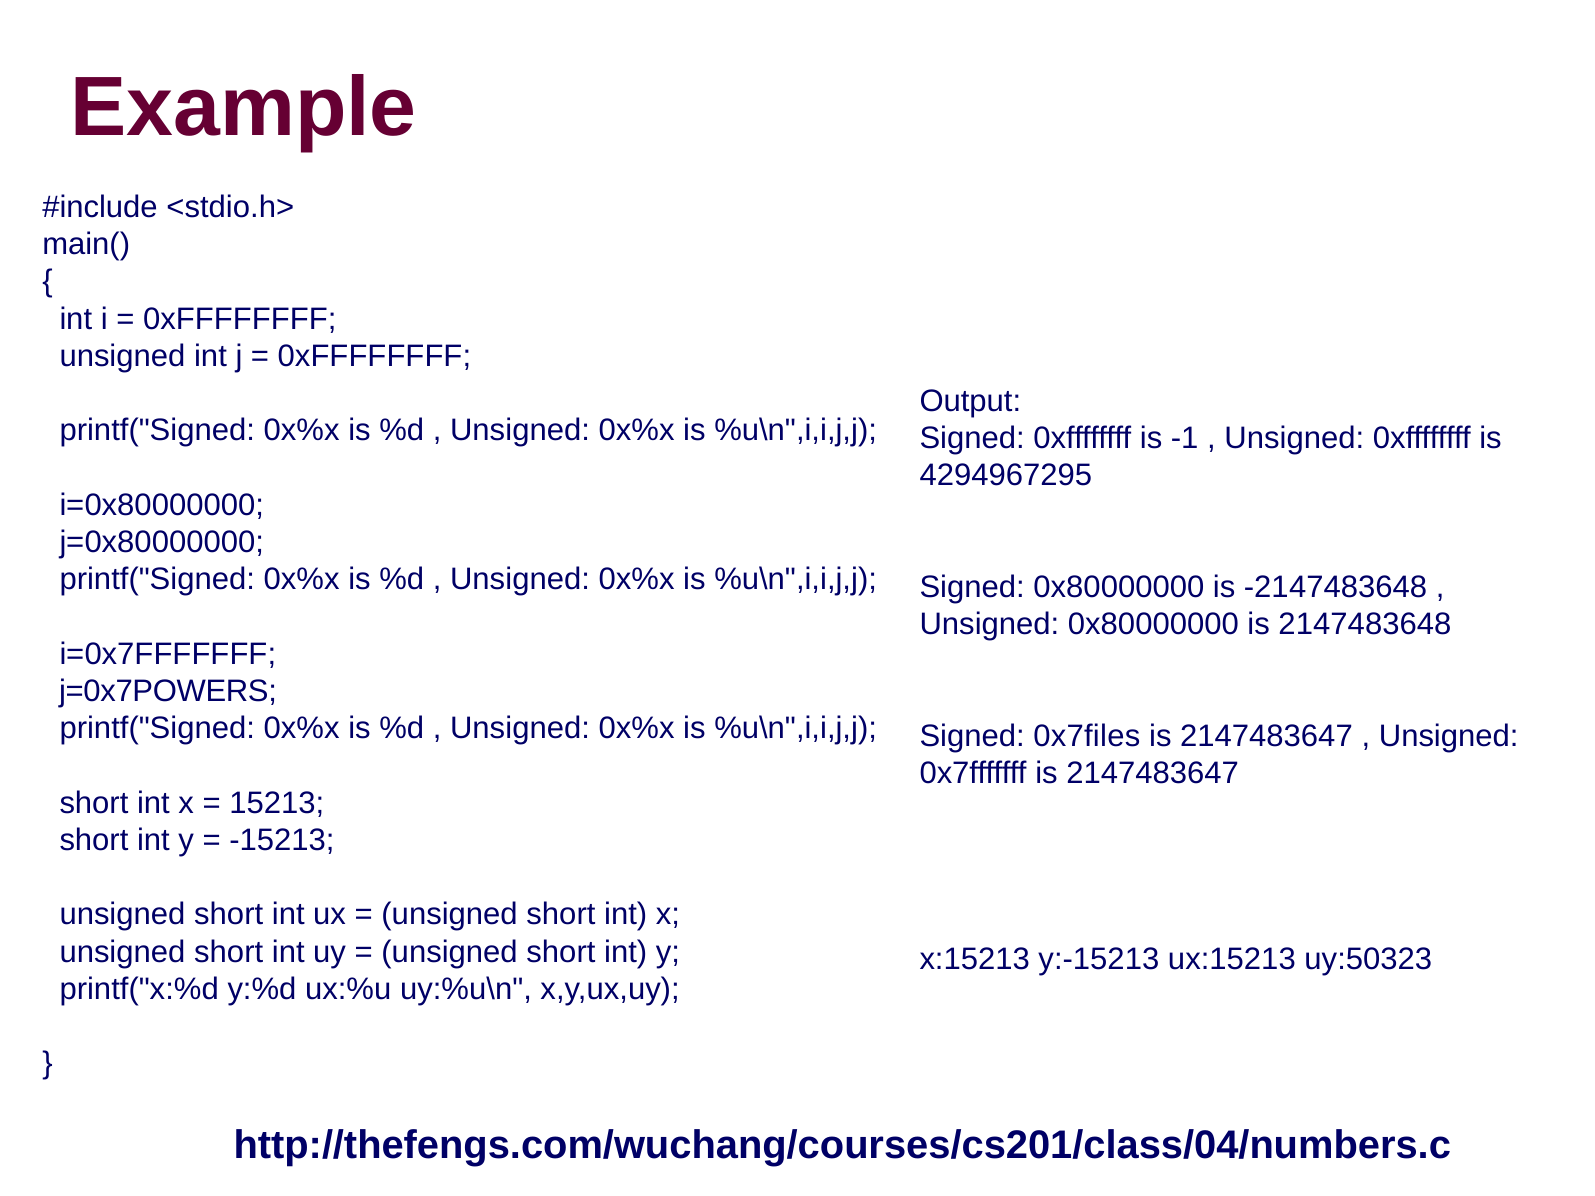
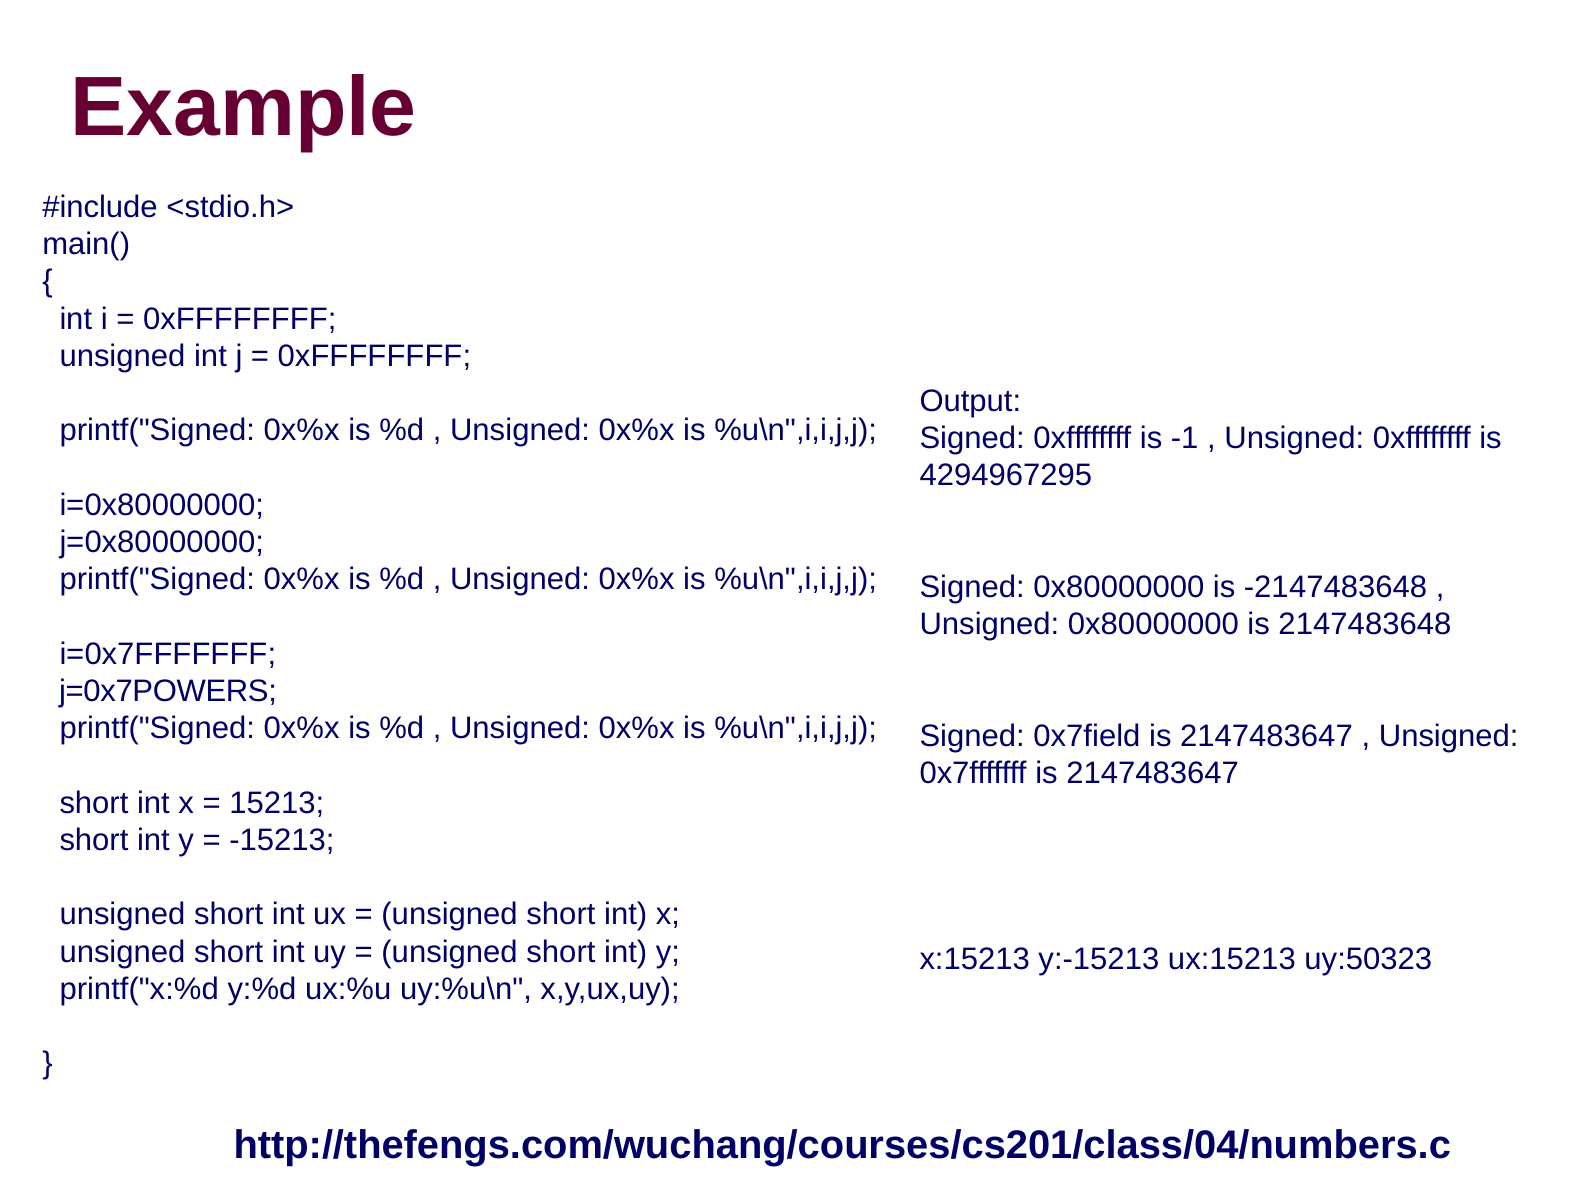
0x7files: 0x7files -> 0x7field
